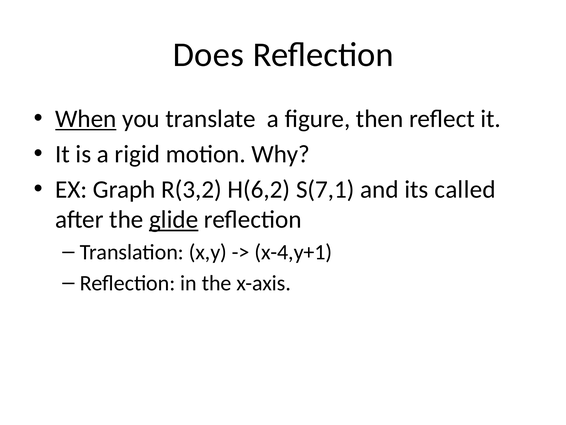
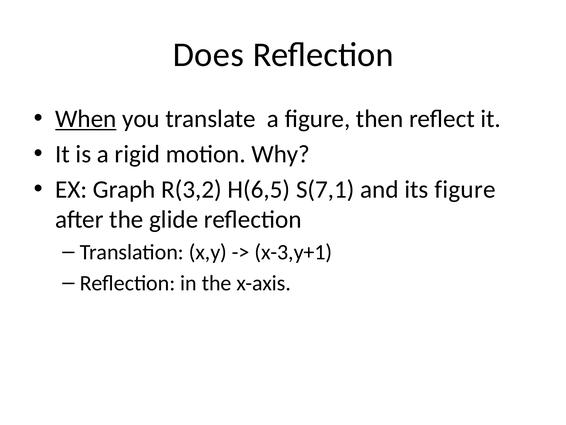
H(6,2: H(6,2 -> H(6,5
its called: called -> figure
glide underline: present -> none
x-4,y+1: x-4,y+1 -> x-3,y+1
